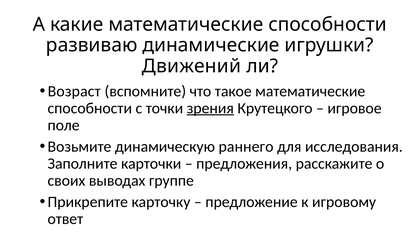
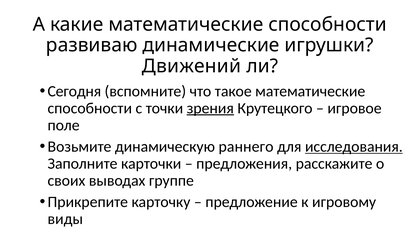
Возраст: Возраст -> Сегодня
исследования underline: none -> present
ответ: ответ -> виды
